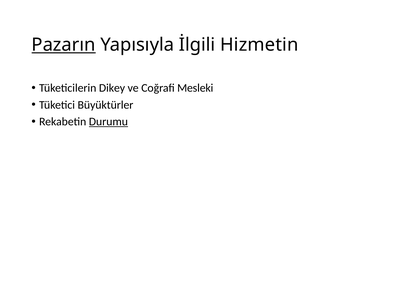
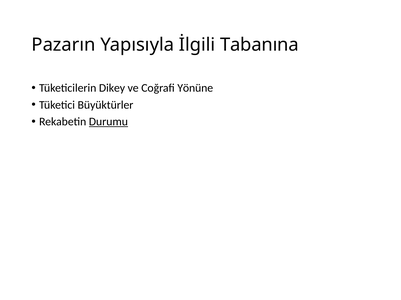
Pazarın underline: present -> none
Hizmetin: Hizmetin -> Tabanına
Mesleki: Mesleki -> Yönüne
